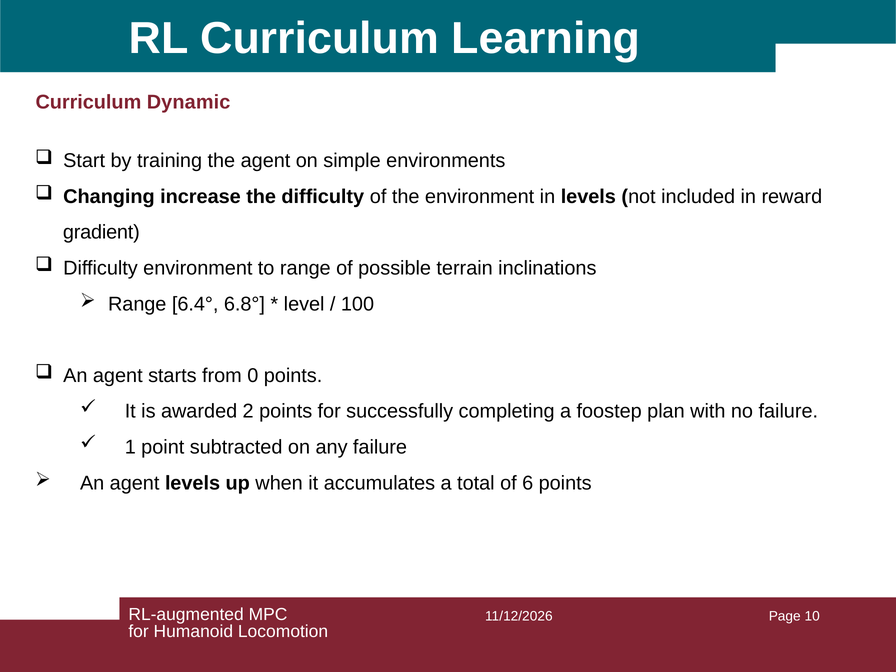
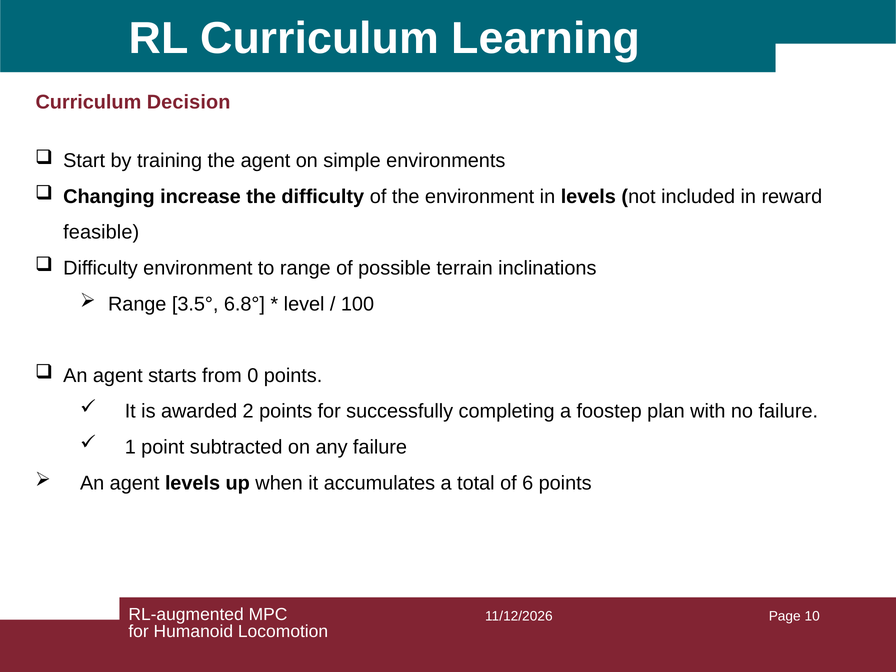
Dynamic: Dynamic -> Decision
gradient: gradient -> feasible
6.4°: 6.4° -> 3.5°
